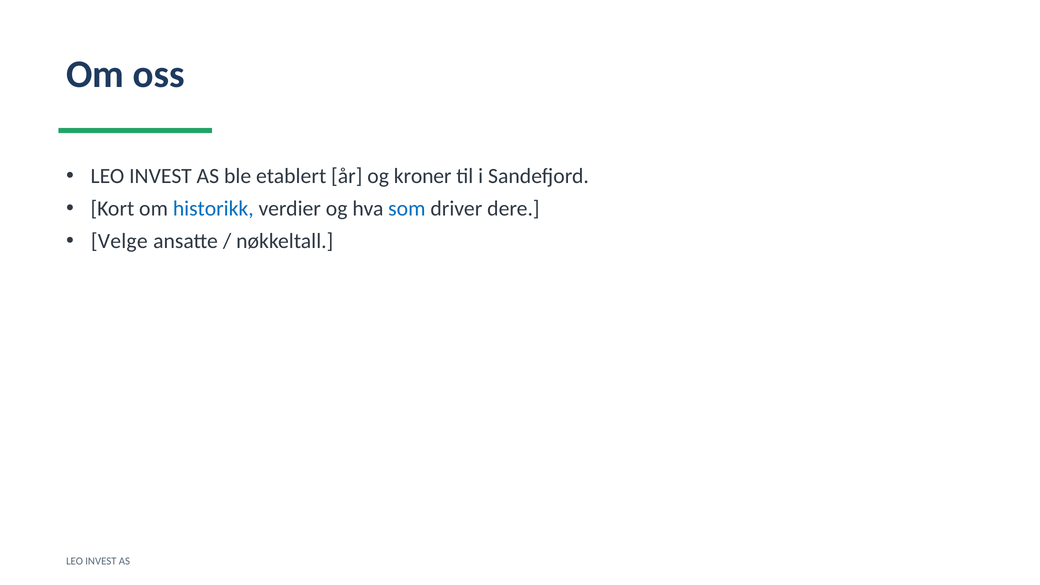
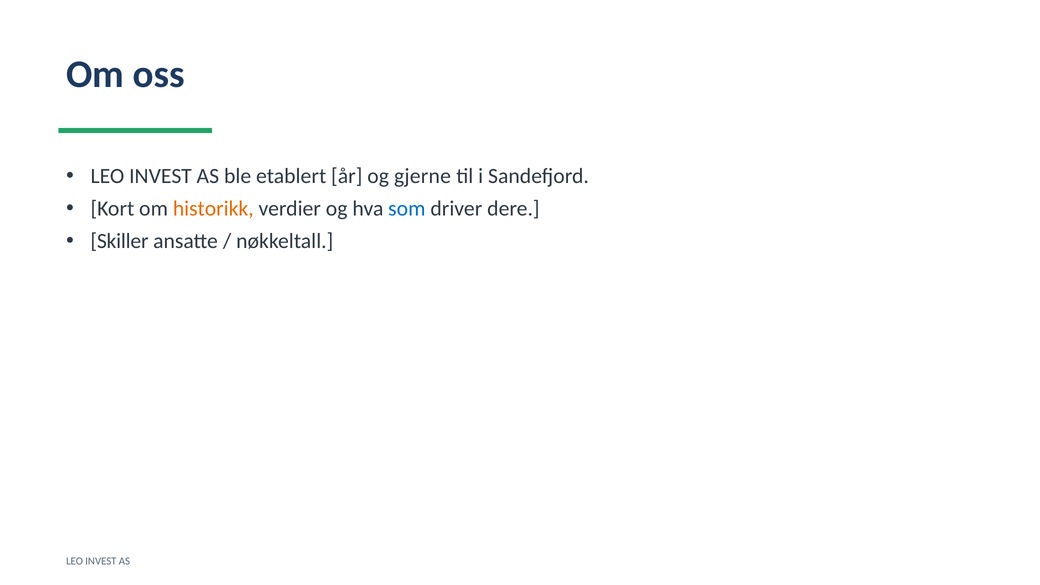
kroner: kroner -> gjerne
historikk colour: blue -> orange
Velge: Velge -> Skiller
